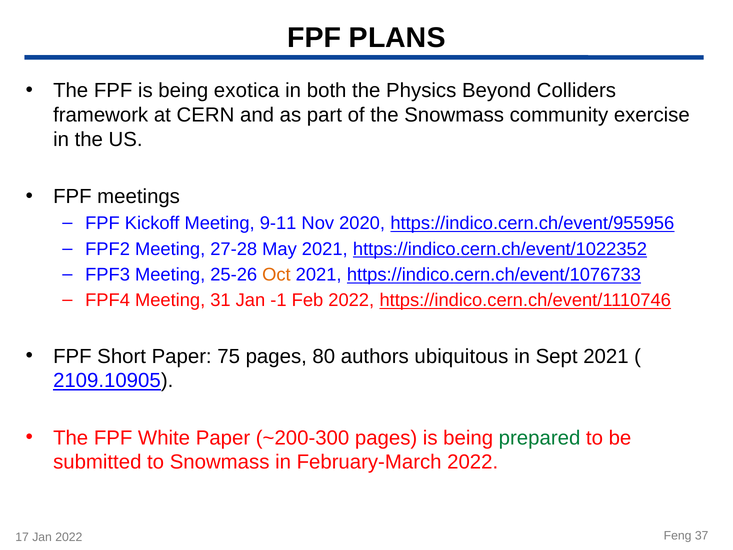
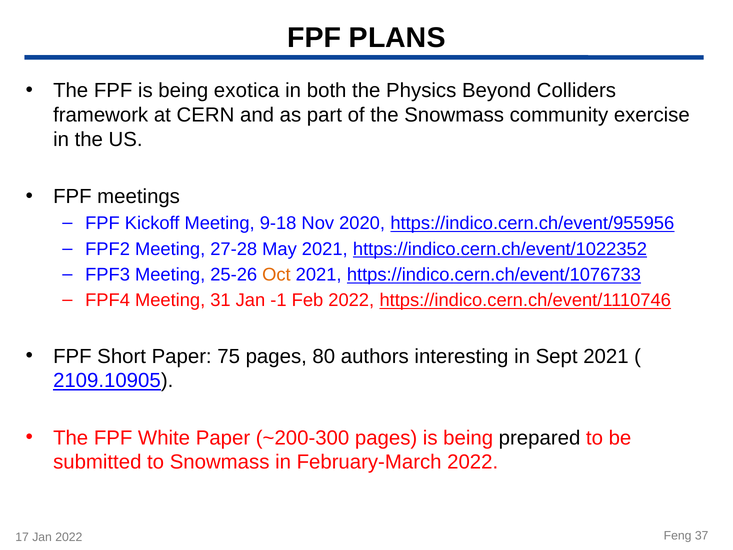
9-11: 9-11 -> 9-18
ubiquitous: ubiquitous -> interesting
prepared colour: green -> black
